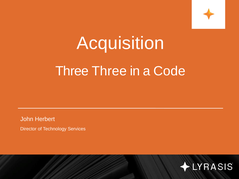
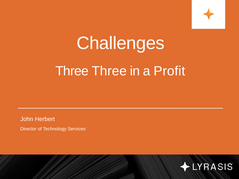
Acquisition: Acquisition -> Challenges
Code: Code -> Profit
